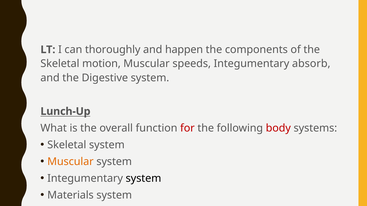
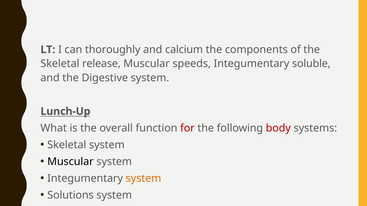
happen: happen -> calcium
motion: motion -> release
absorb: absorb -> soluble
Muscular at (70, 162) colour: orange -> black
system at (143, 179) colour: black -> orange
Materials: Materials -> Solutions
